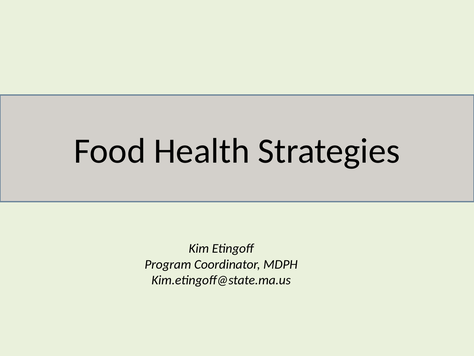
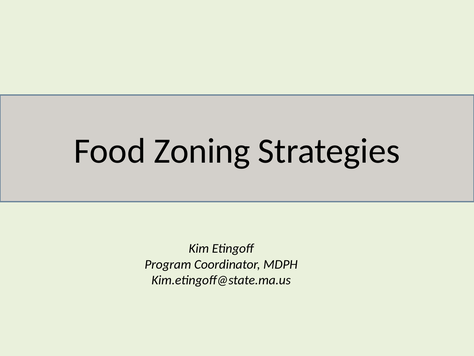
Health: Health -> Zoning
